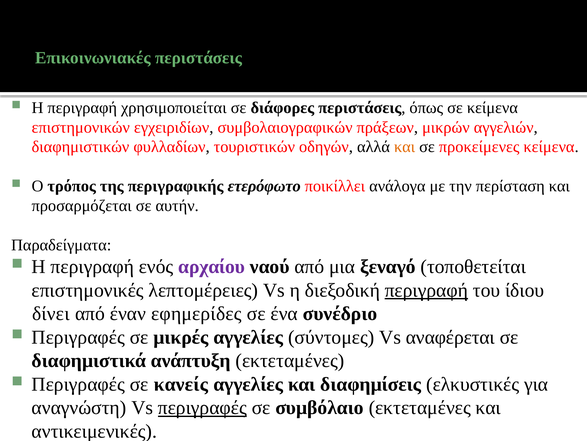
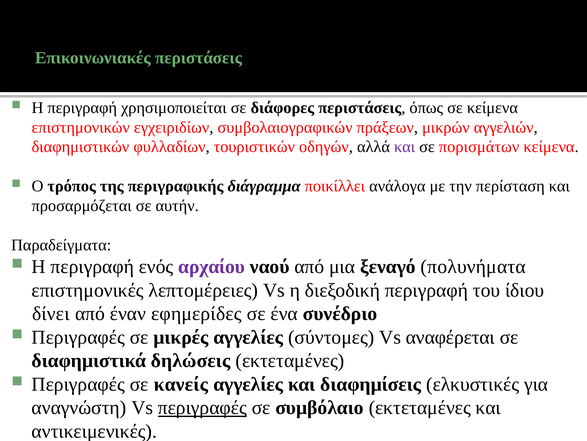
και at (405, 147) colour: orange -> purple
προκείμενες: προκείμενες -> πορισμάτων
ετερόφωτο: ετερόφωτο -> διάγραμμα
τοποθετείται: τοποθετείται -> πολυνήματα
περιγραφή at (426, 290) underline: present -> none
ανάπτυξη: ανάπτυξη -> δηλώσεις
